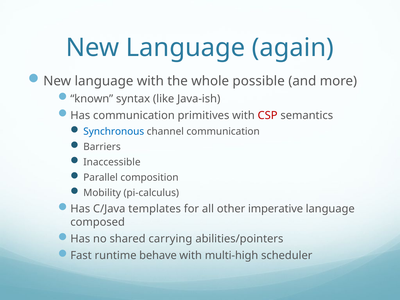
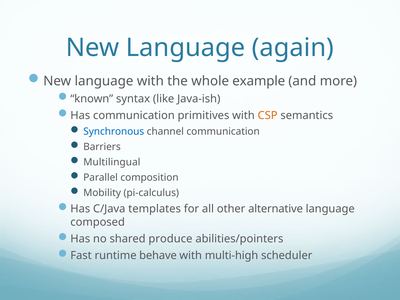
possible: possible -> example
CSP colour: red -> orange
Inaccessible: Inaccessible -> Multilingual
imperative: imperative -> alternative
carrying: carrying -> produce
